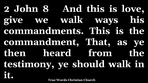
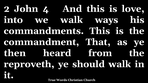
8: 8 -> 4
give: give -> into
testimony: testimony -> reproveth
